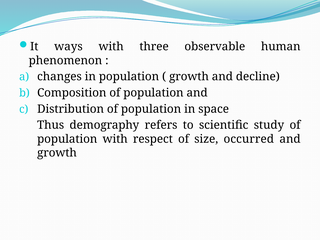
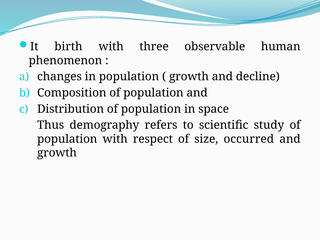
ways: ways -> birth
